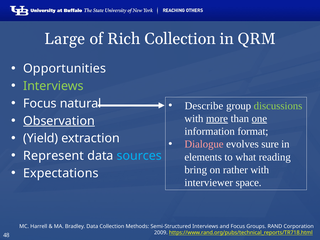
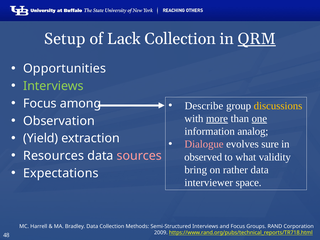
Large: Large -> Setup
Rich: Rich -> Lack
QRM underline: none -> present
natural: natural -> among
discussions colour: light green -> yellow
Observation underline: present -> none
format: format -> analog
Represent: Represent -> Resources
sources colour: light blue -> pink
elements: elements -> observed
reading: reading -> validity
rather with: with -> data
